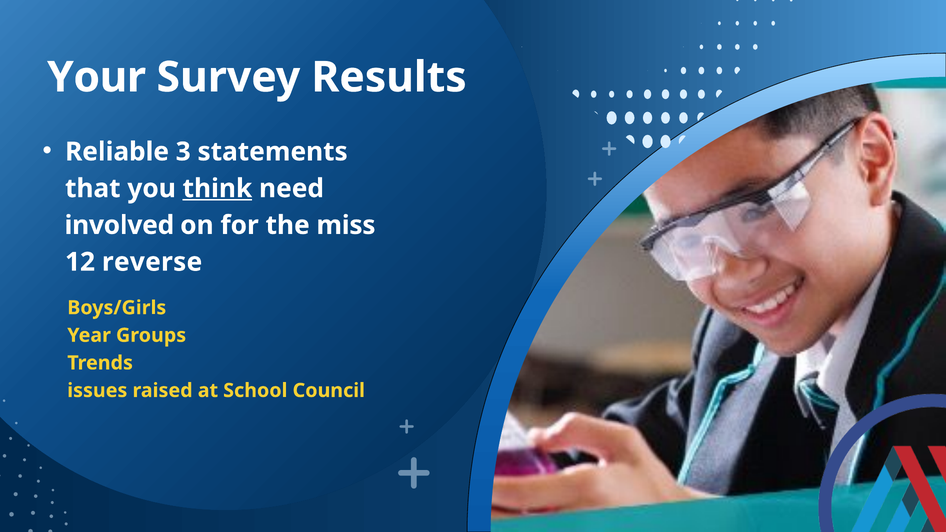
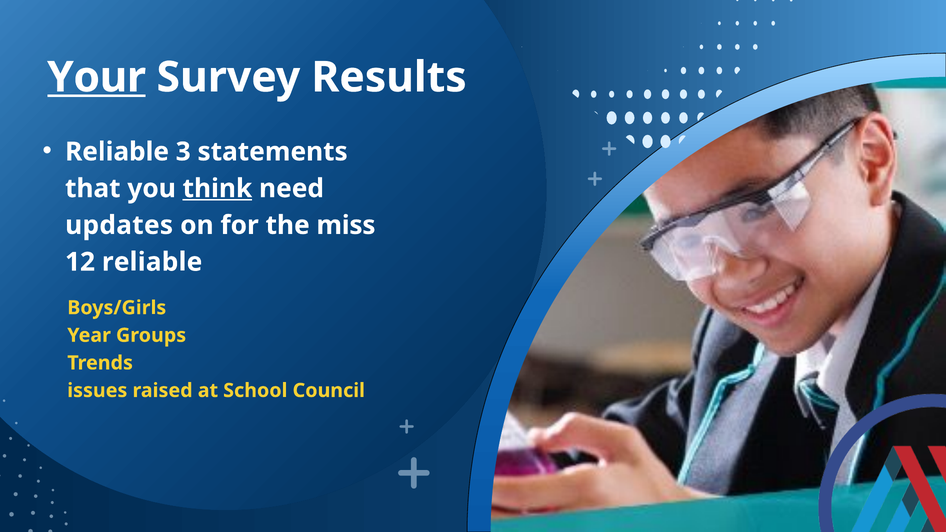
Your underline: none -> present
involved: involved -> updates
12 reverse: reverse -> reliable
